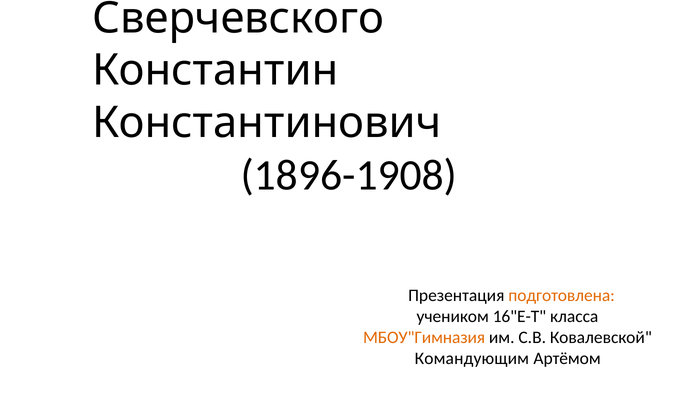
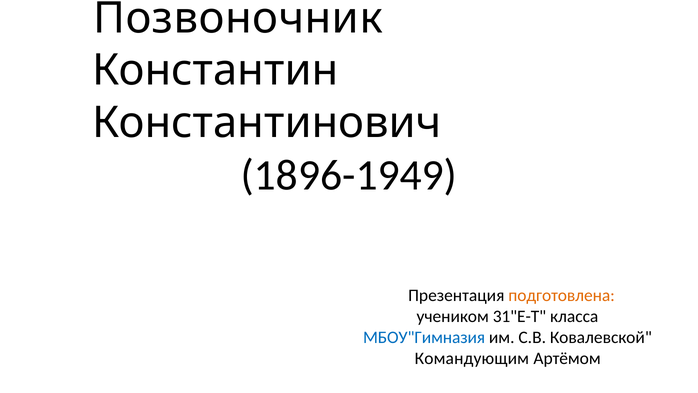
Сверчевского: Сверчевского -> Позвоночник
1896-1908: 1896-1908 -> 1896-1949
16"Е-Т: 16"Е-Т -> 31"Е-Т
МБОУ"Гимназия colour: orange -> blue
